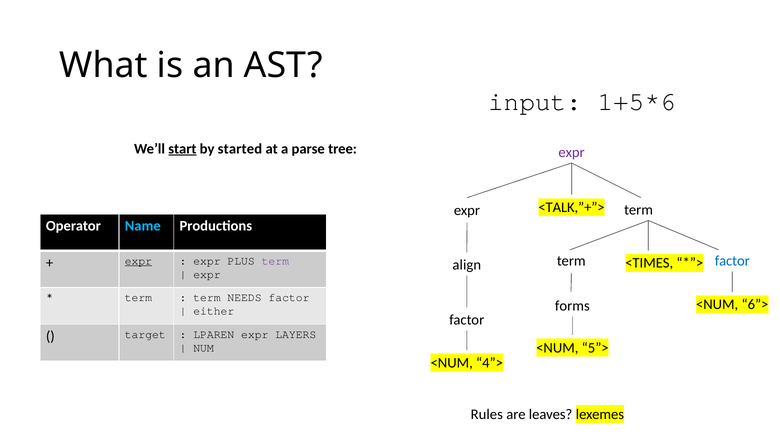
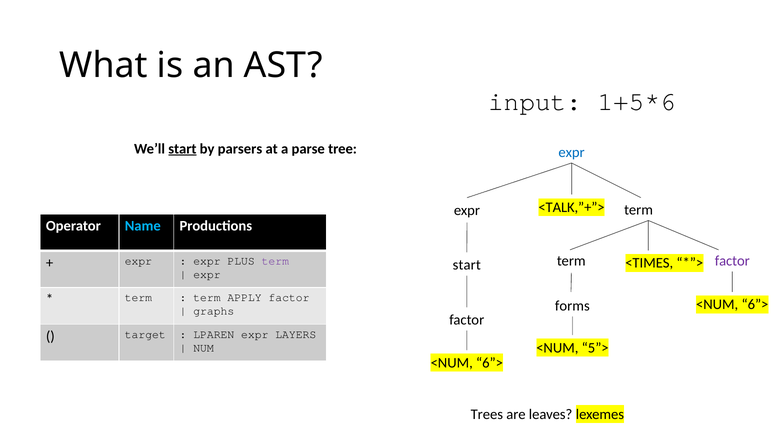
started: started -> parsers
expr at (572, 152) colour: purple -> blue
factor at (732, 261) colour: blue -> purple
expr at (138, 261) underline: present -> none
align at (467, 265): align -> start
NEEDS: NEEDS -> APPLY
either: either -> graphs
4”> at (490, 363): 4”> -> 6”>
Rules: Rules -> Trees
